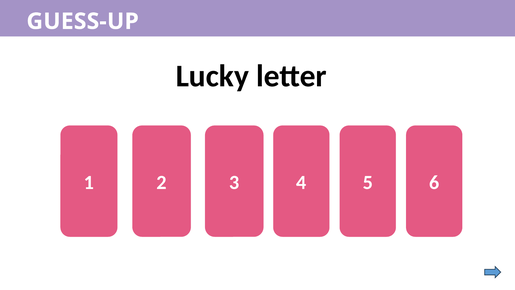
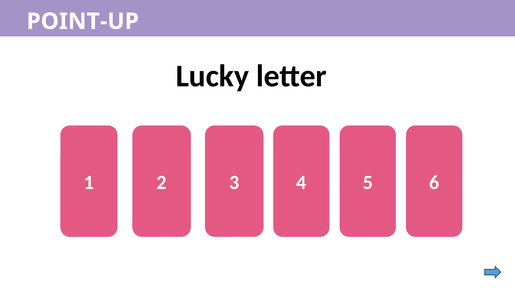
GUESS-UP: GUESS-UP -> POINT-UP
